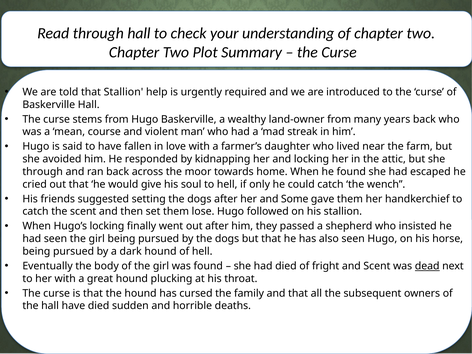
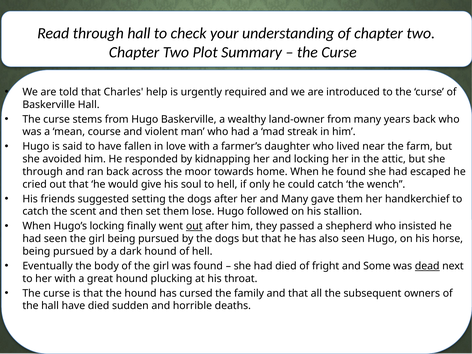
that Stallion: Stallion -> Charles
and Some: Some -> Many
out at (194, 226) underline: none -> present
and Scent: Scent -> Some
